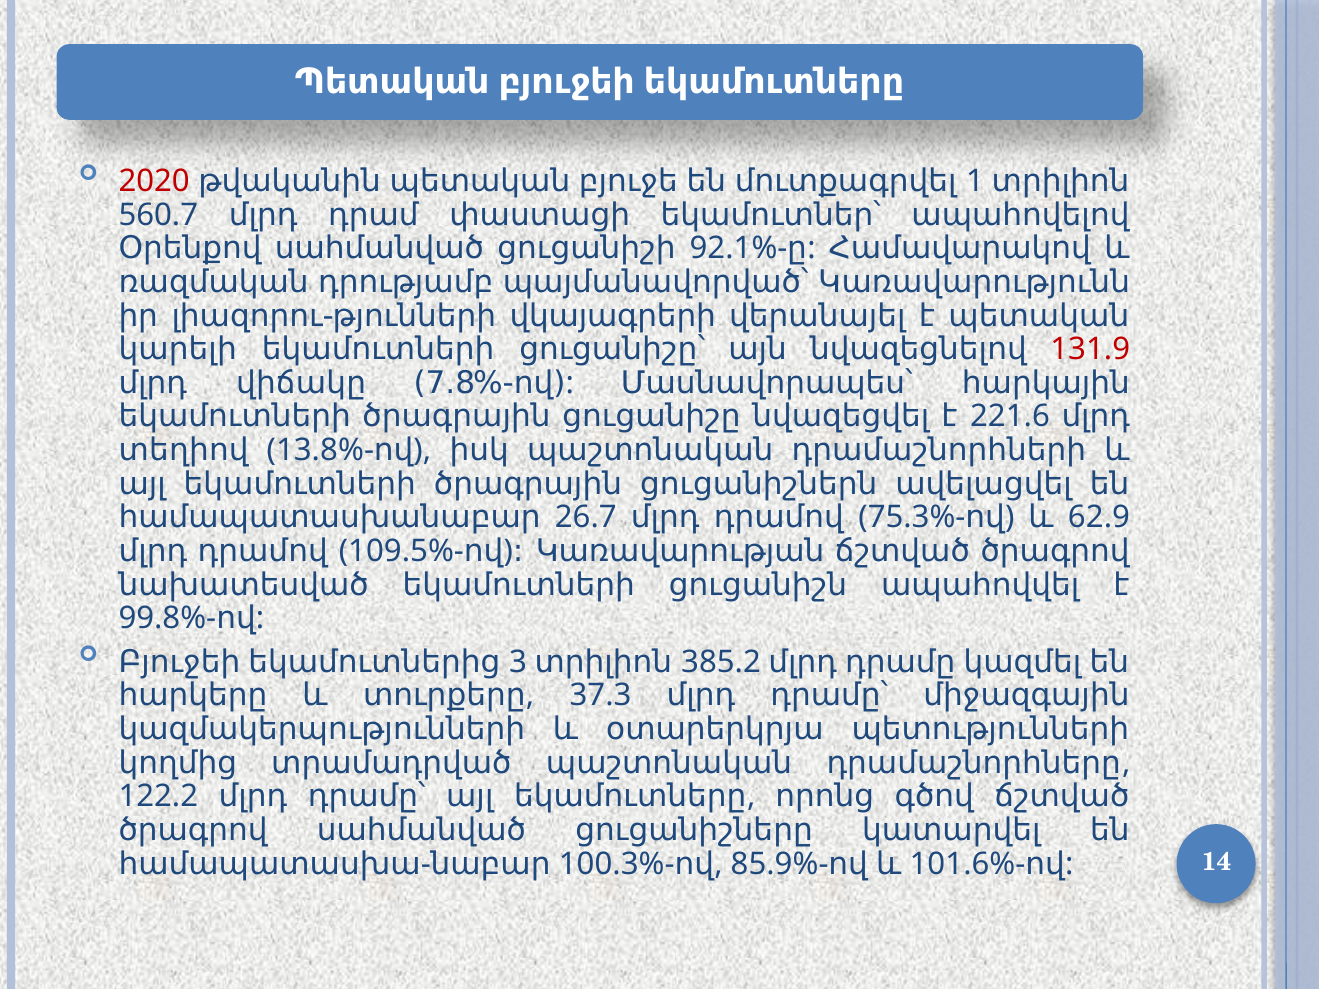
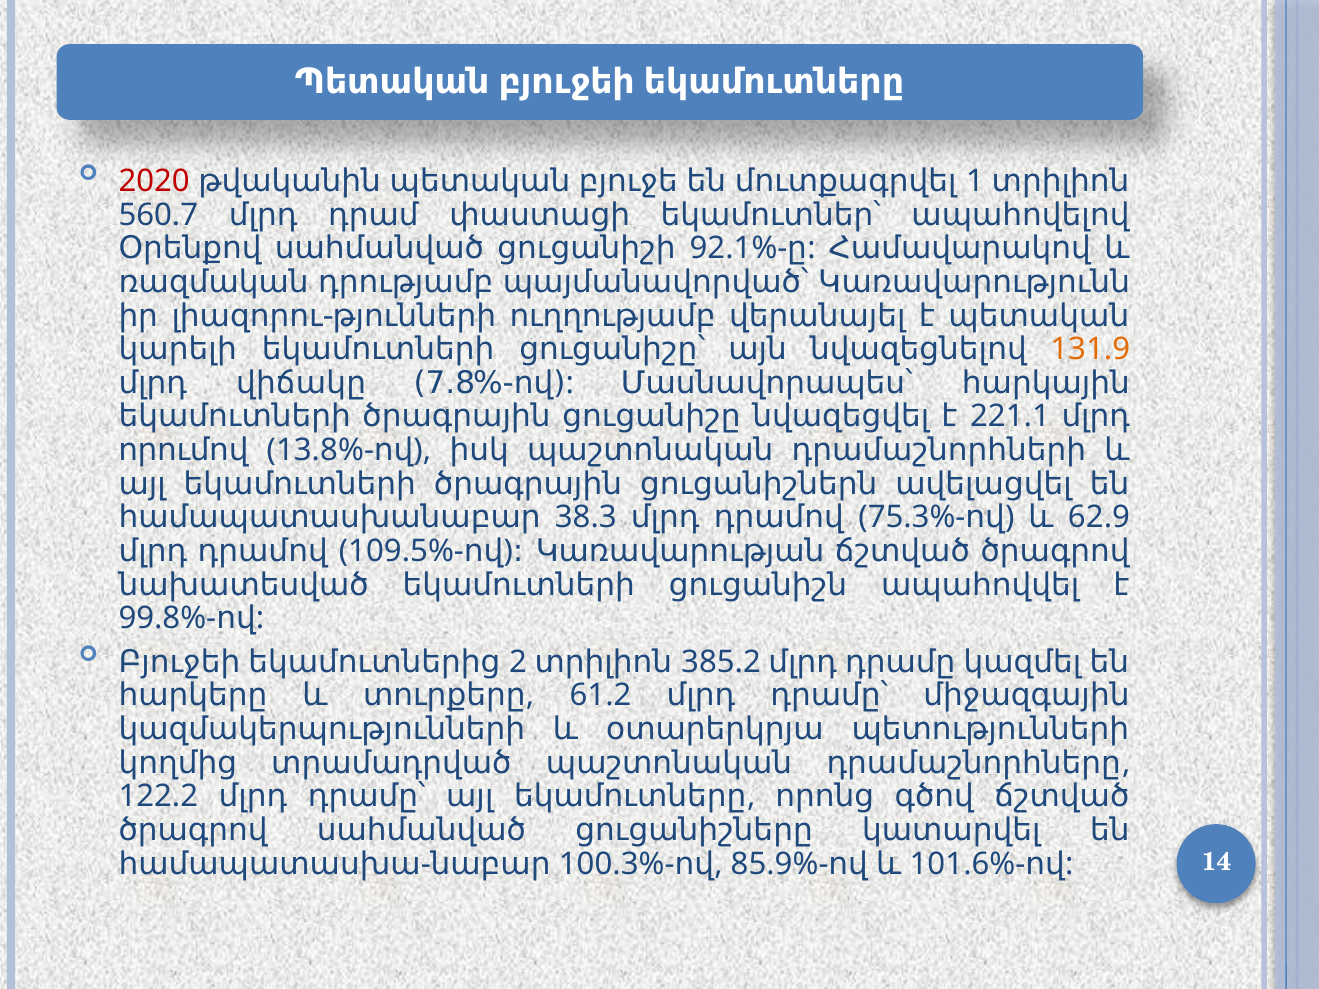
վկայագրերի: վկայագրերի -> ուղղությամբ
131.9 colour: red -> orange
221.6: 221.6 -> 221.1
տեղի: տեղի -> որում
26.7: 26.7 -> 38.3
3: 3 -> 2
37.3: 37.3 -> 61.2
